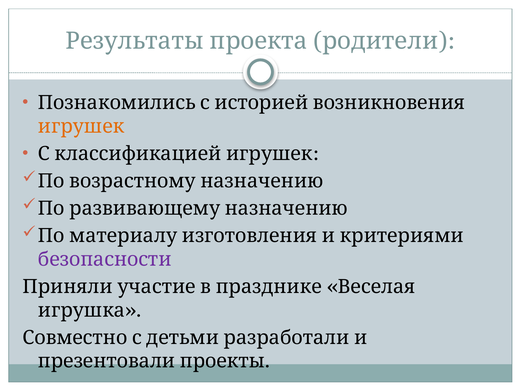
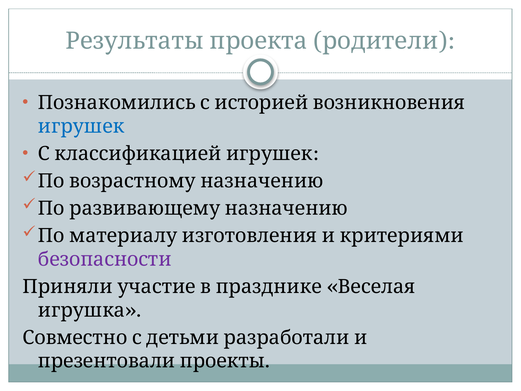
игрушек colour: orange -> blue
